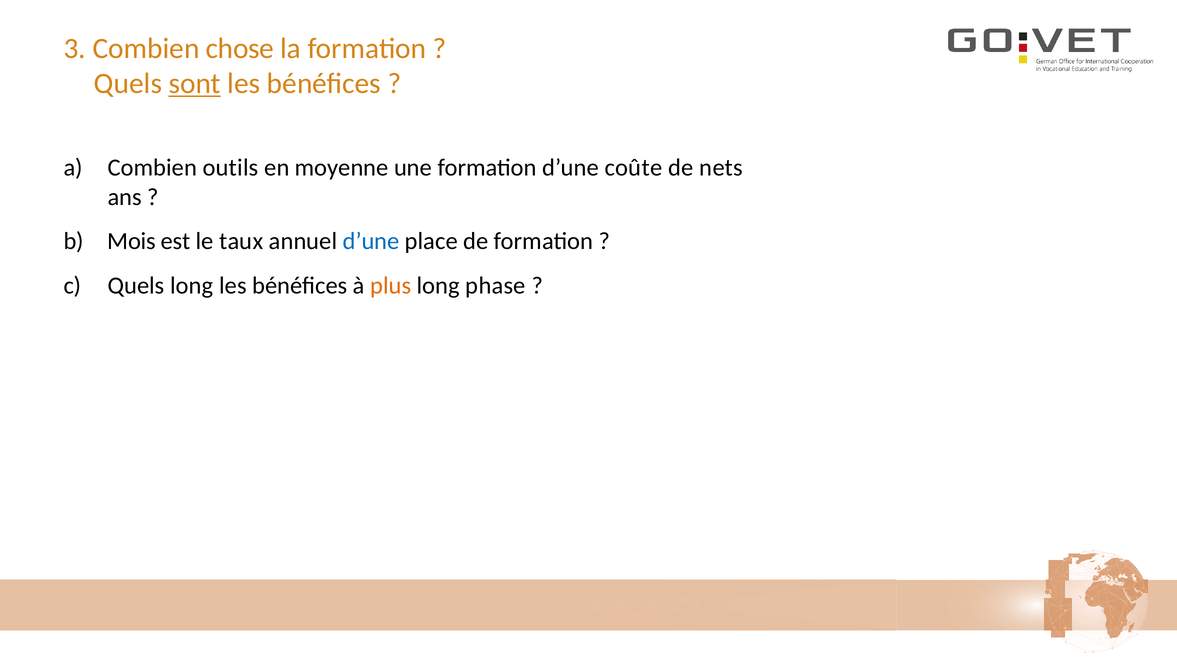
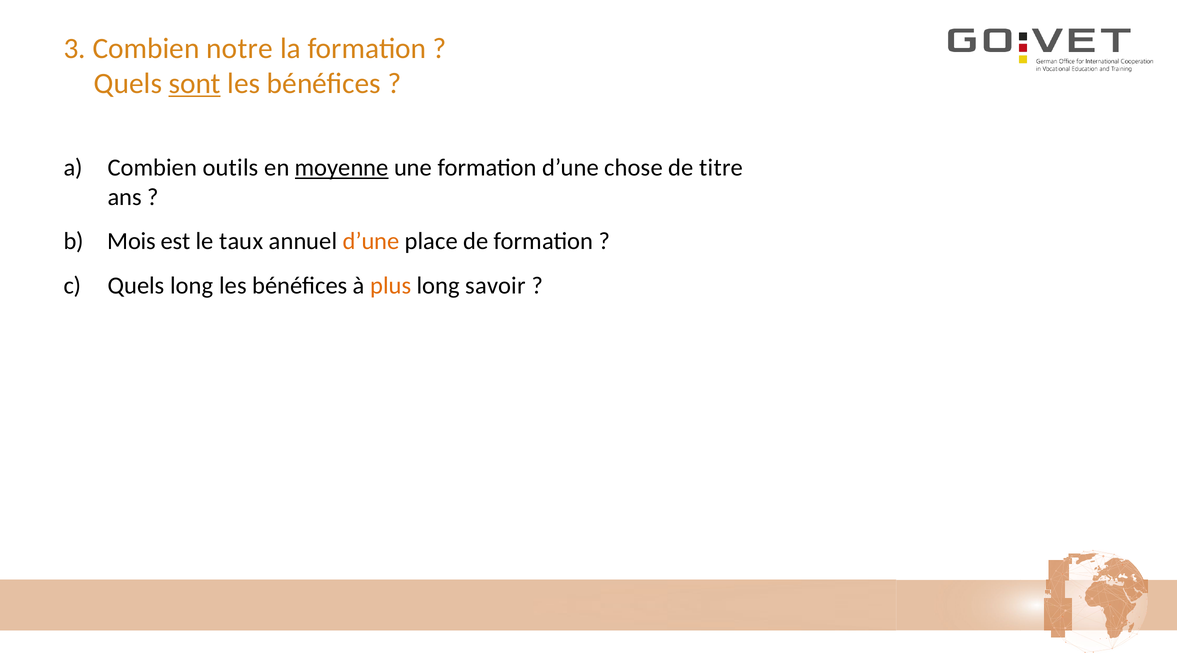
chose: chose -> notre
moyenne underline: none -> present
coûte: coûte -> chose
nets: nets -> titre
d’une at (371, 241) colour: blue -> orange
phase: phase -> savoir
